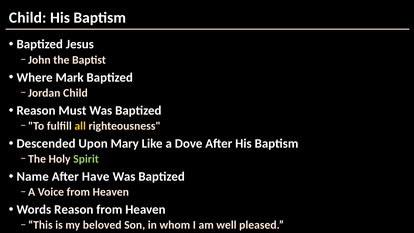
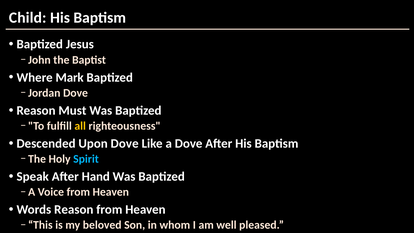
Child at (75, 93): Child -> Dove
Upon Mary: Mary -> Dove
Spirit colour: light green -> light blue
Name: Name -> Speak
Have: Have -> Hand
